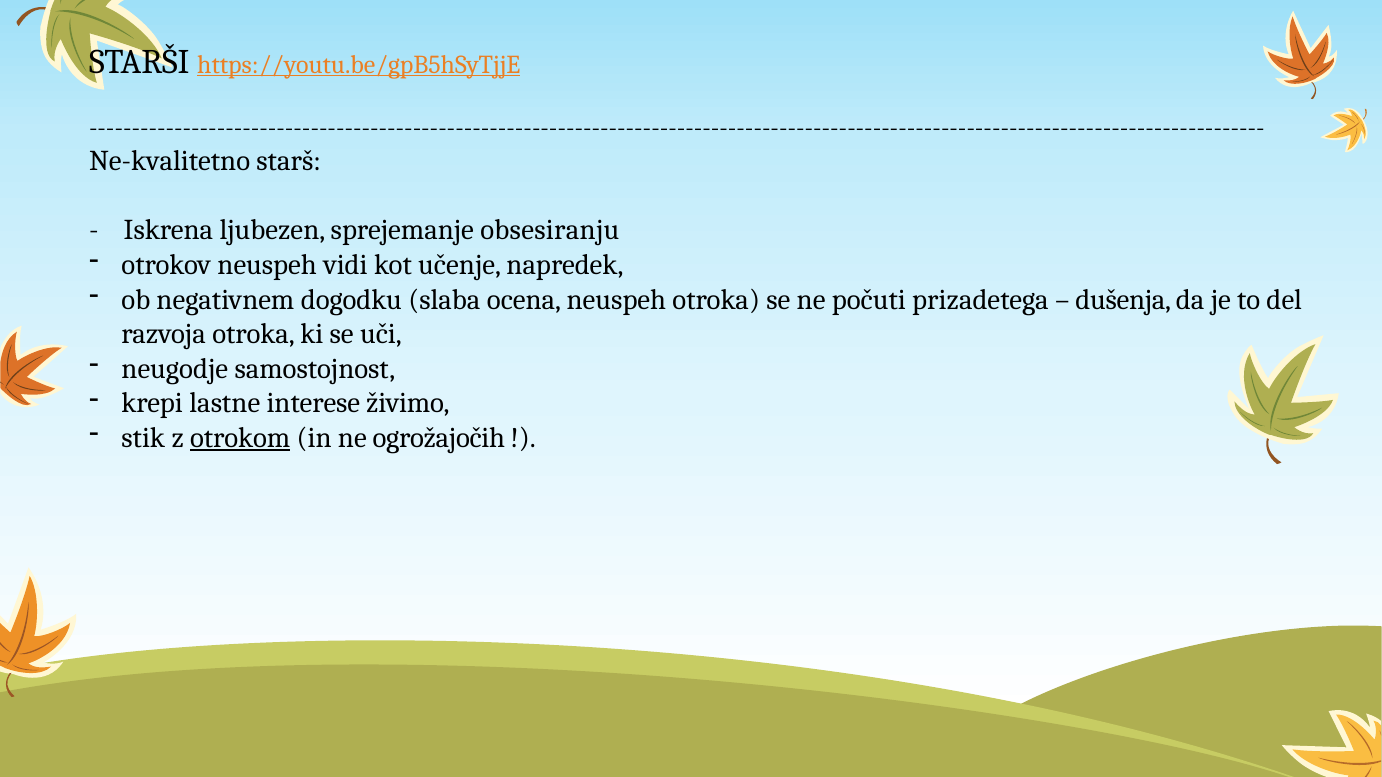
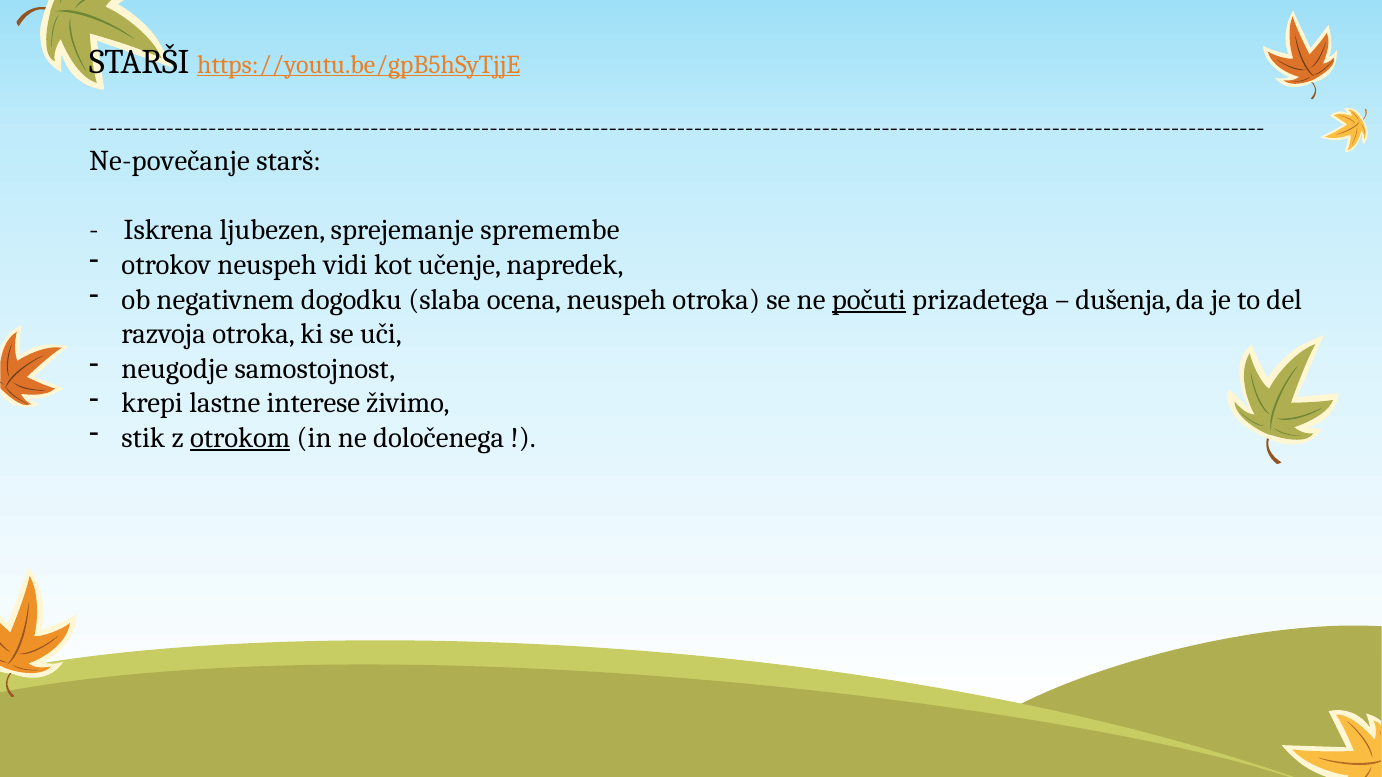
Ne-kvalitetno: Ne-kvalitetno -> Ne-povečanje
obsesiranju: obsesiranju -> spremembe
počuti underline: none -> present
ogrožajočih: ogrožajočih -> določenega
